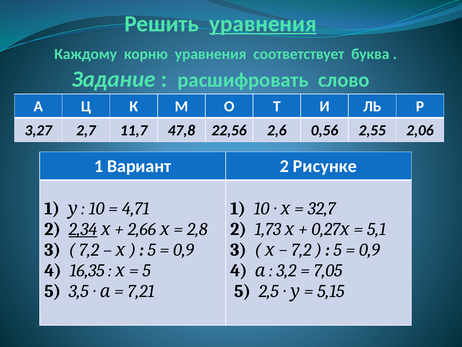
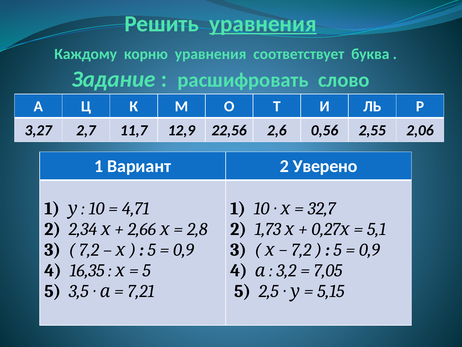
47,8: 47,8 -> 12,9
Рисунке: Рисунке -> Уверено
2,34 underline: present -> none
